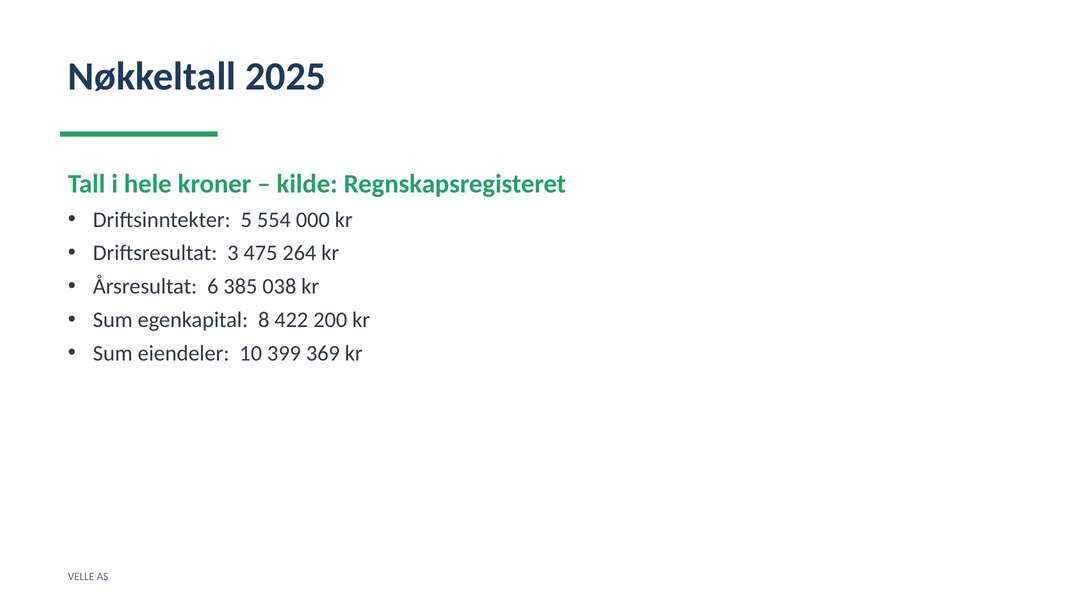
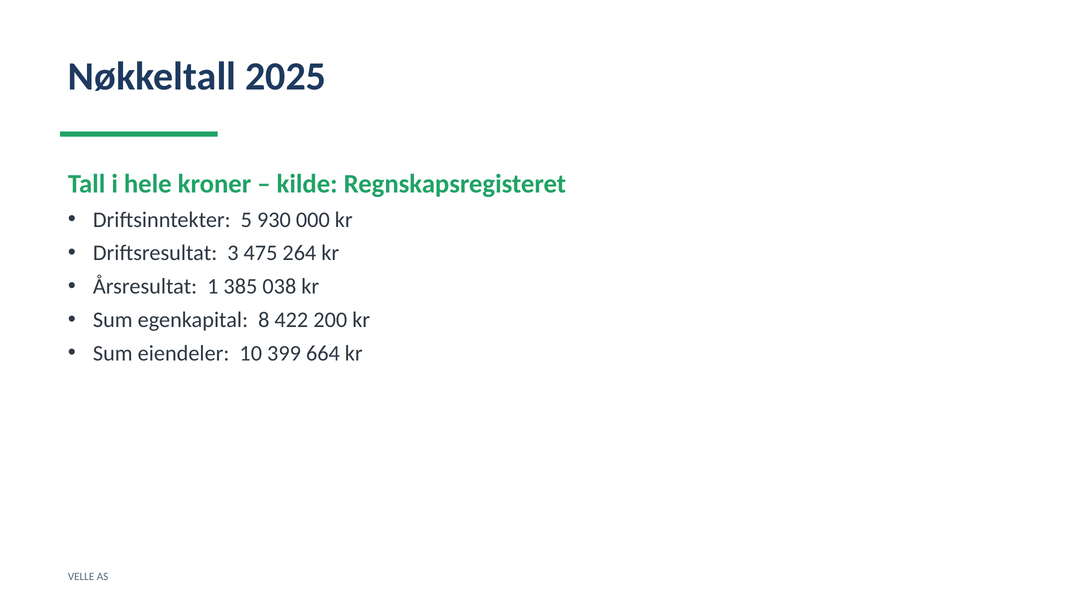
554: 554 -> 930
6: 6 -> 1
369: 369 -> 664
